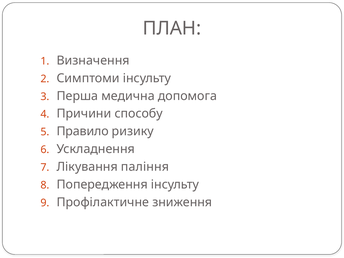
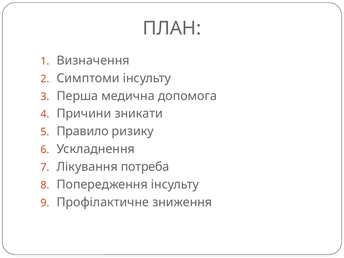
способу: способу -> зникати
паління: паління -> потреба
